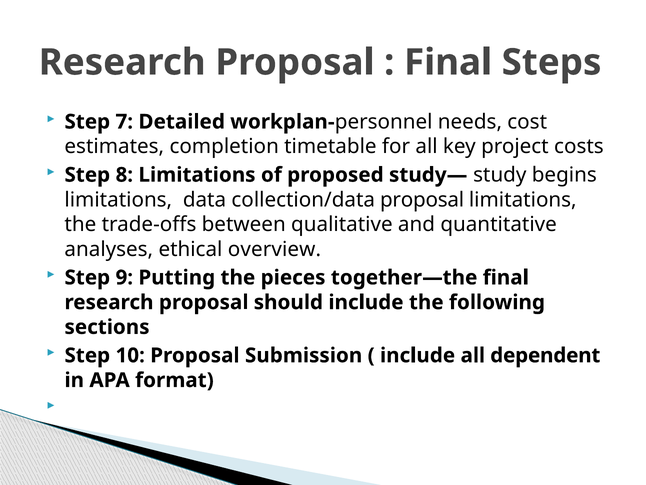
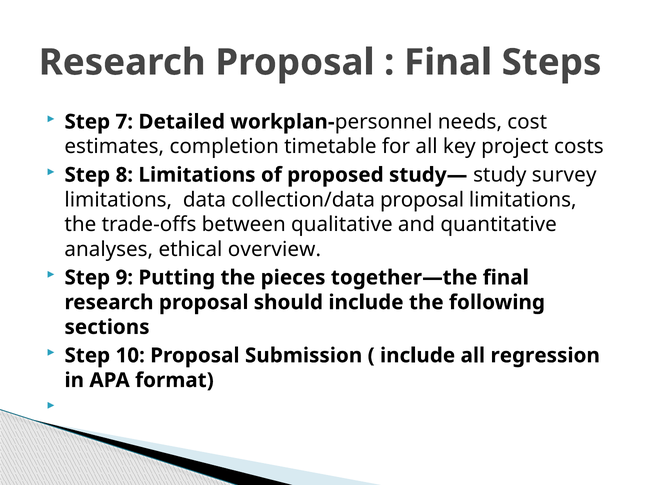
begins: begins -> survey
dependent: dependent -> regression
